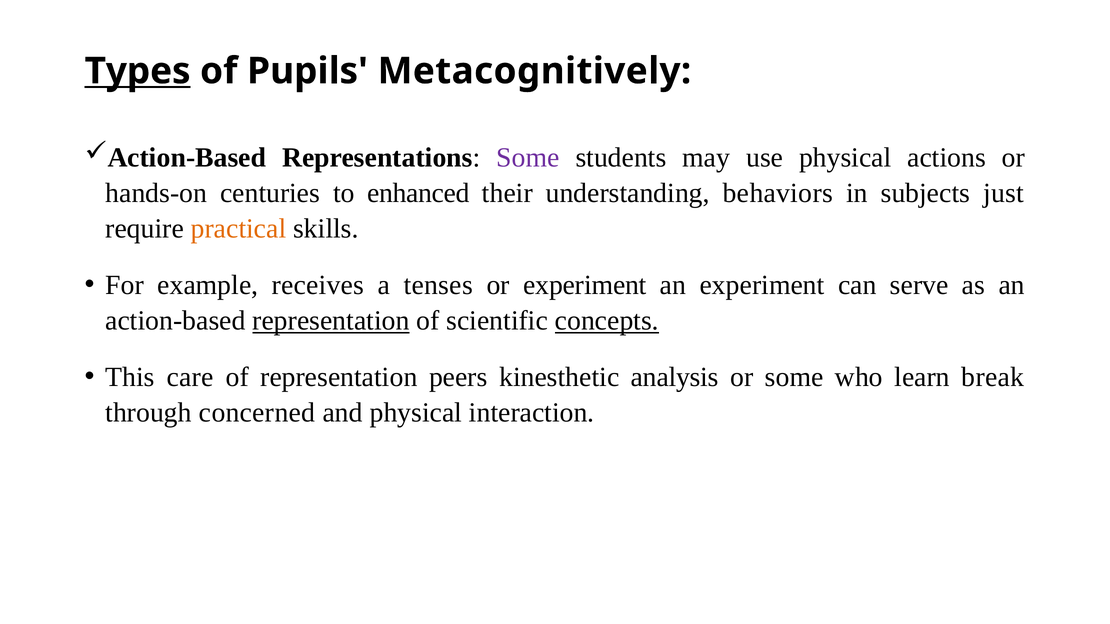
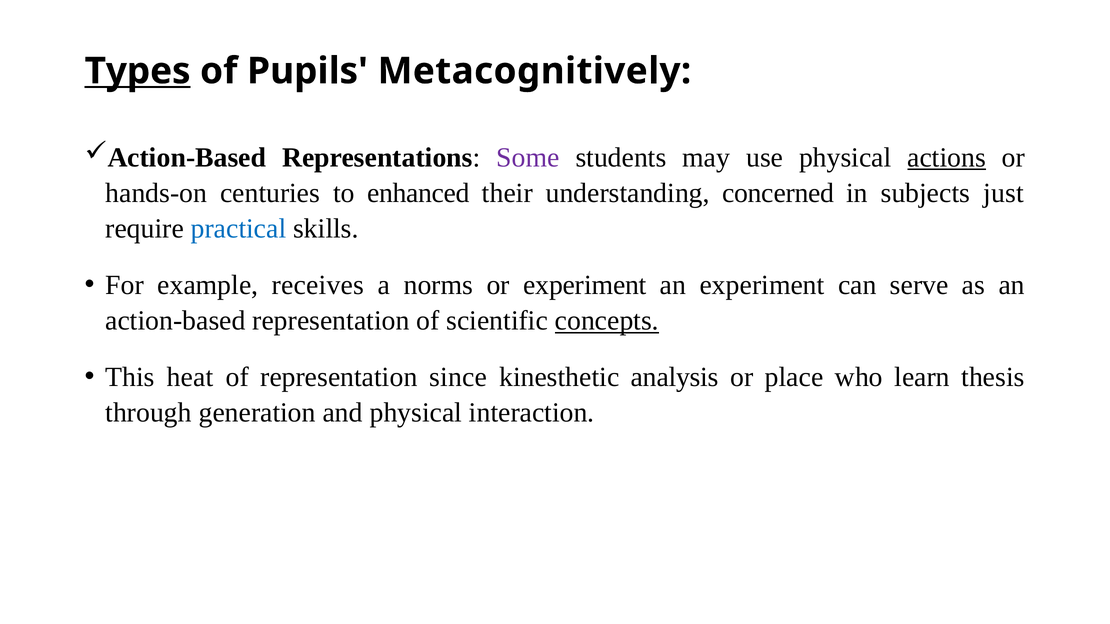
actions underline: none -> present
behaviors: behaviors -> concerned
practical colour: orange -> blue
tenses: tenses -> norms
representation at (331, 321) underline: present -> none
care: care -> heat
peers: peers -> since
or some: some -> place
break: break -> thesis
concerned: concerned -> generation
